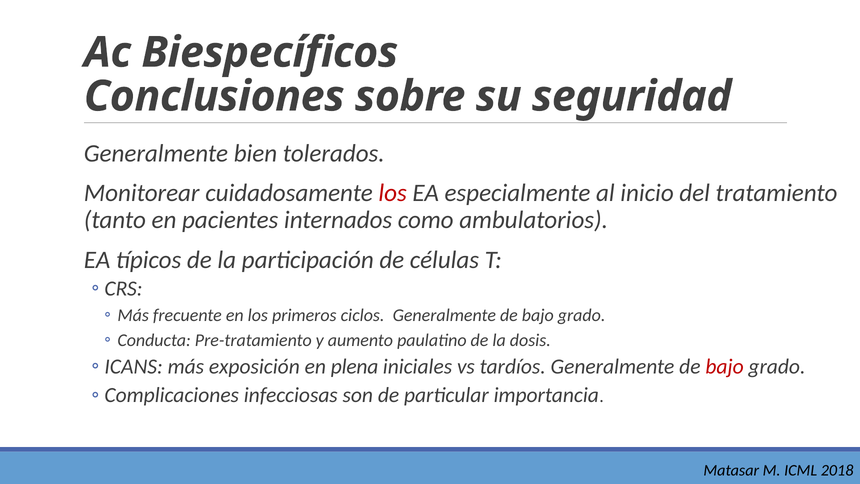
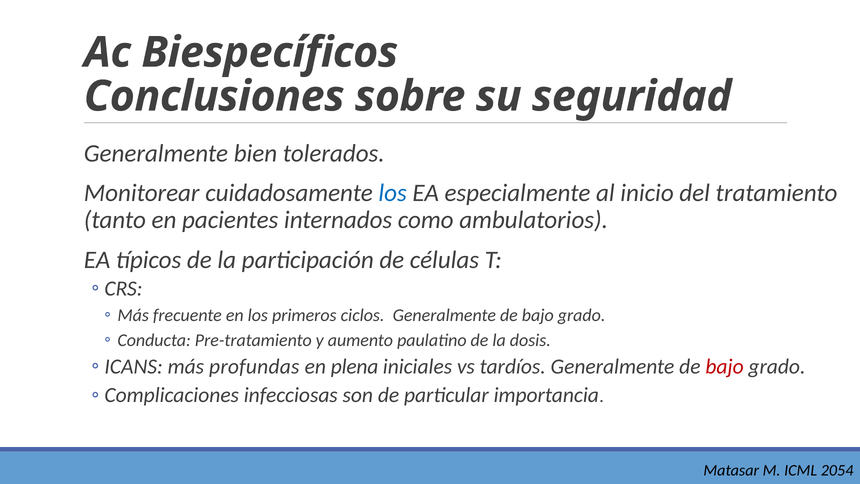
los at (393, 193) colour: red -> blue
exposición: exposición -> profundas
2018: 2018 -> 2054
